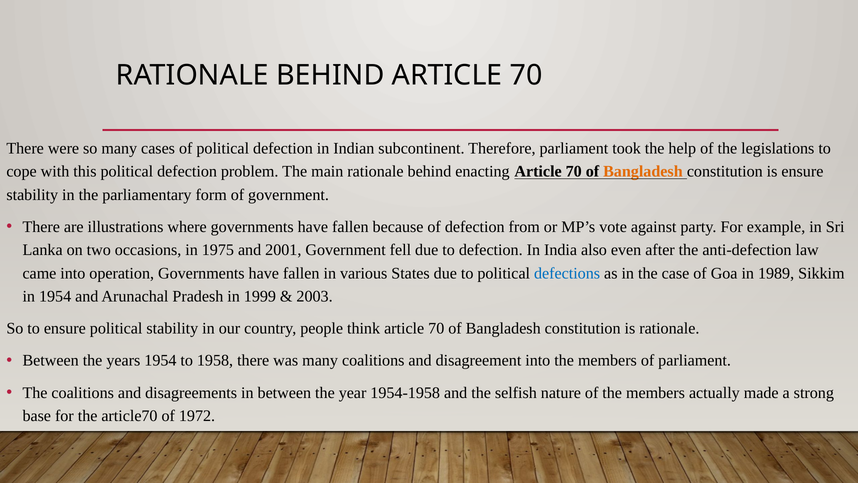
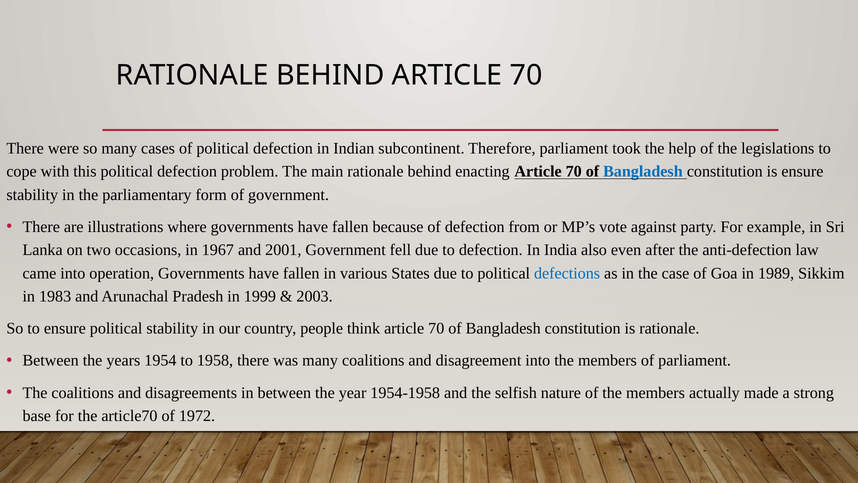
Bangladesh at (643, 171) colour: orange -> blue
1975: 1975 -> 1967
in 1954: 1954 -> 1983
